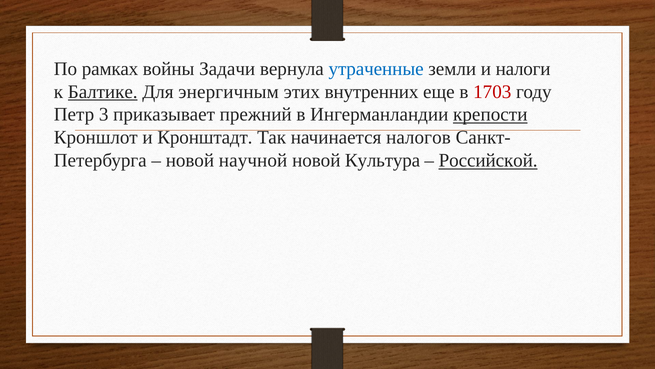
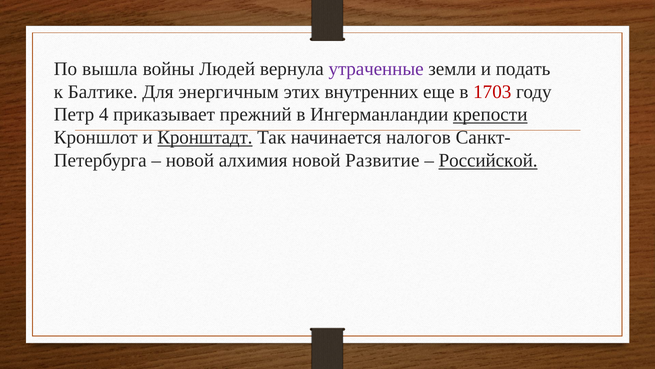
рамках: рамках -> вышла
Задачи: Задачи -> Людей
утраченные colour: blue -> purple
налоги: налоги -> подать
Балтике underline: present -> none
3: 3 -> 4
Кронштадт underline: none -> present
научной: научной -> алхимия
Культура: Культура -> Развитие
